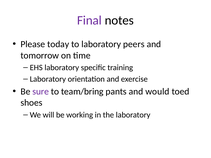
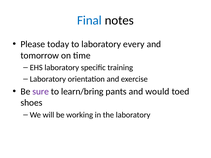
Final colour: purple -> blue
peers: peers -> every
team/bring: team/bring -> learn/bring
